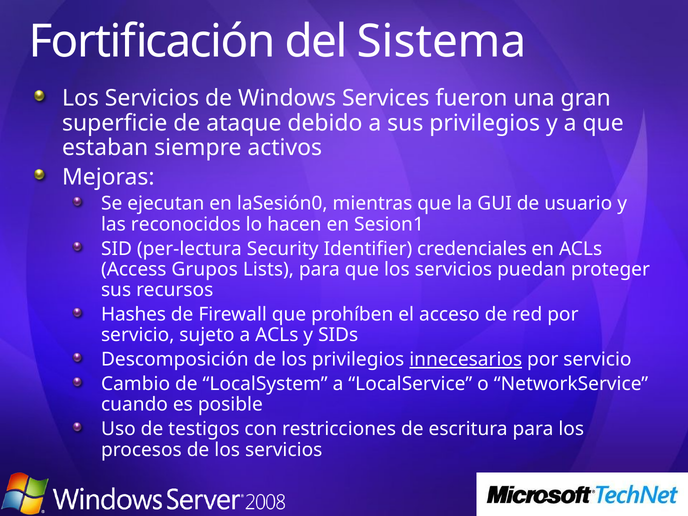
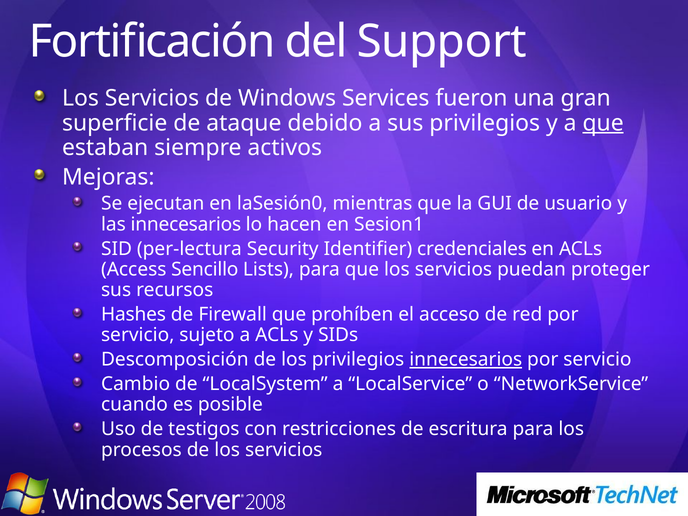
Sistema: Sistema -> Support
que at (603, 123) underline: none -> present
las reconocidos: reconocidos -> innecesarios
Grupos: Grupos -> Sencillo
